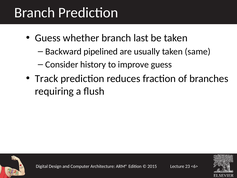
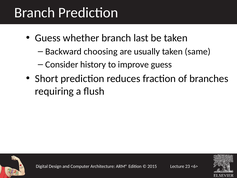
pipelined: pipelined -> choosing
Track: Track -> Short
